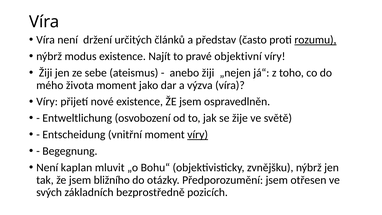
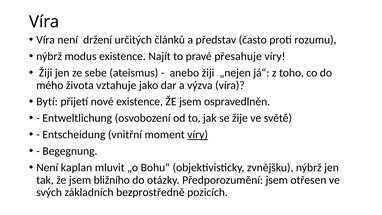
rozumu underline: present -> none
objektivní: objektivní -> přesahuje
života moment: moment -> vztahuje
Víry at (47, 102): Víry -> Bytí
